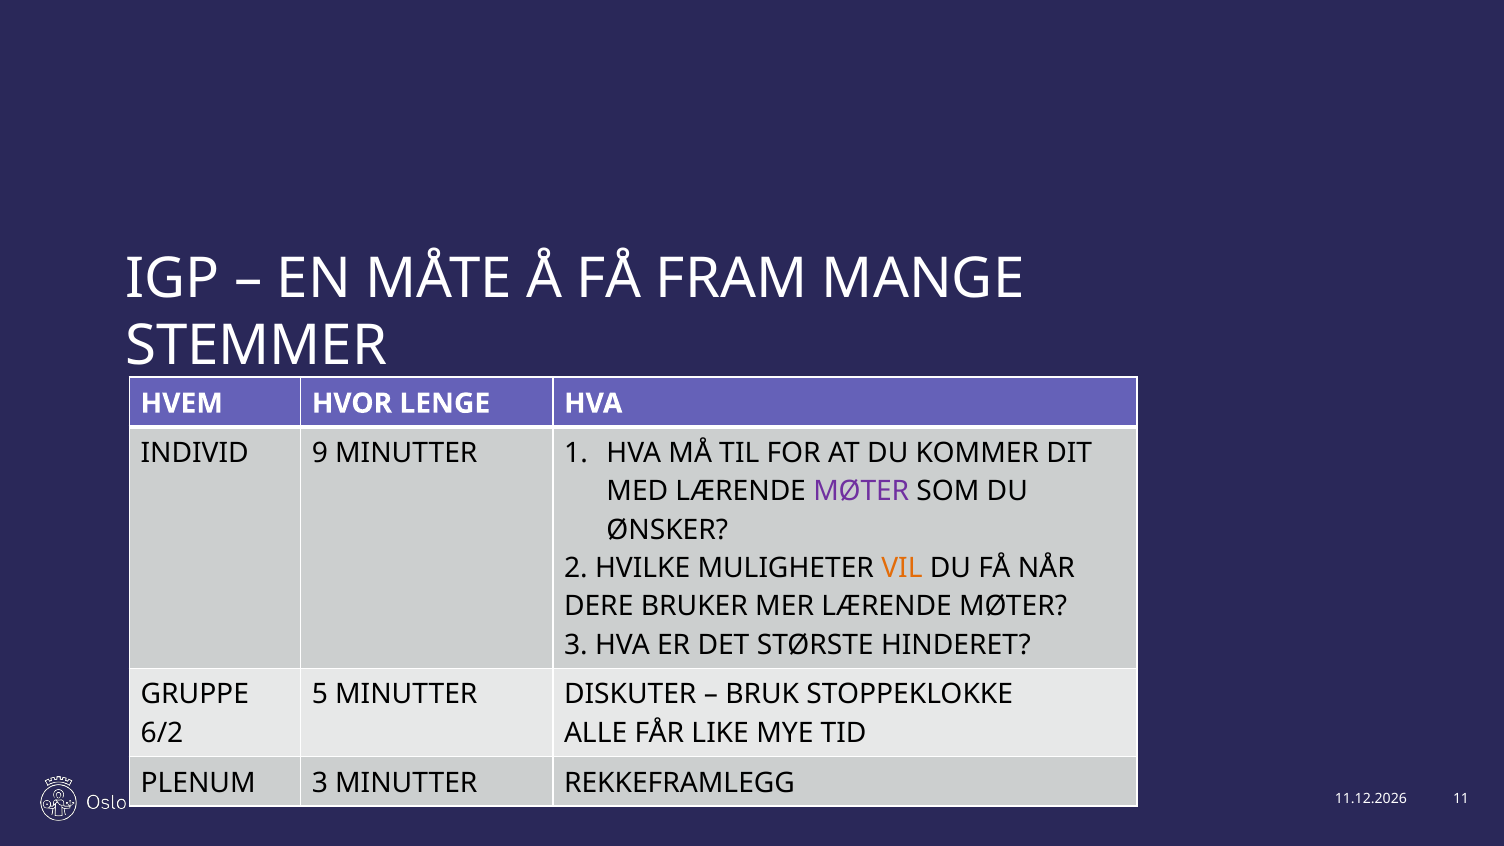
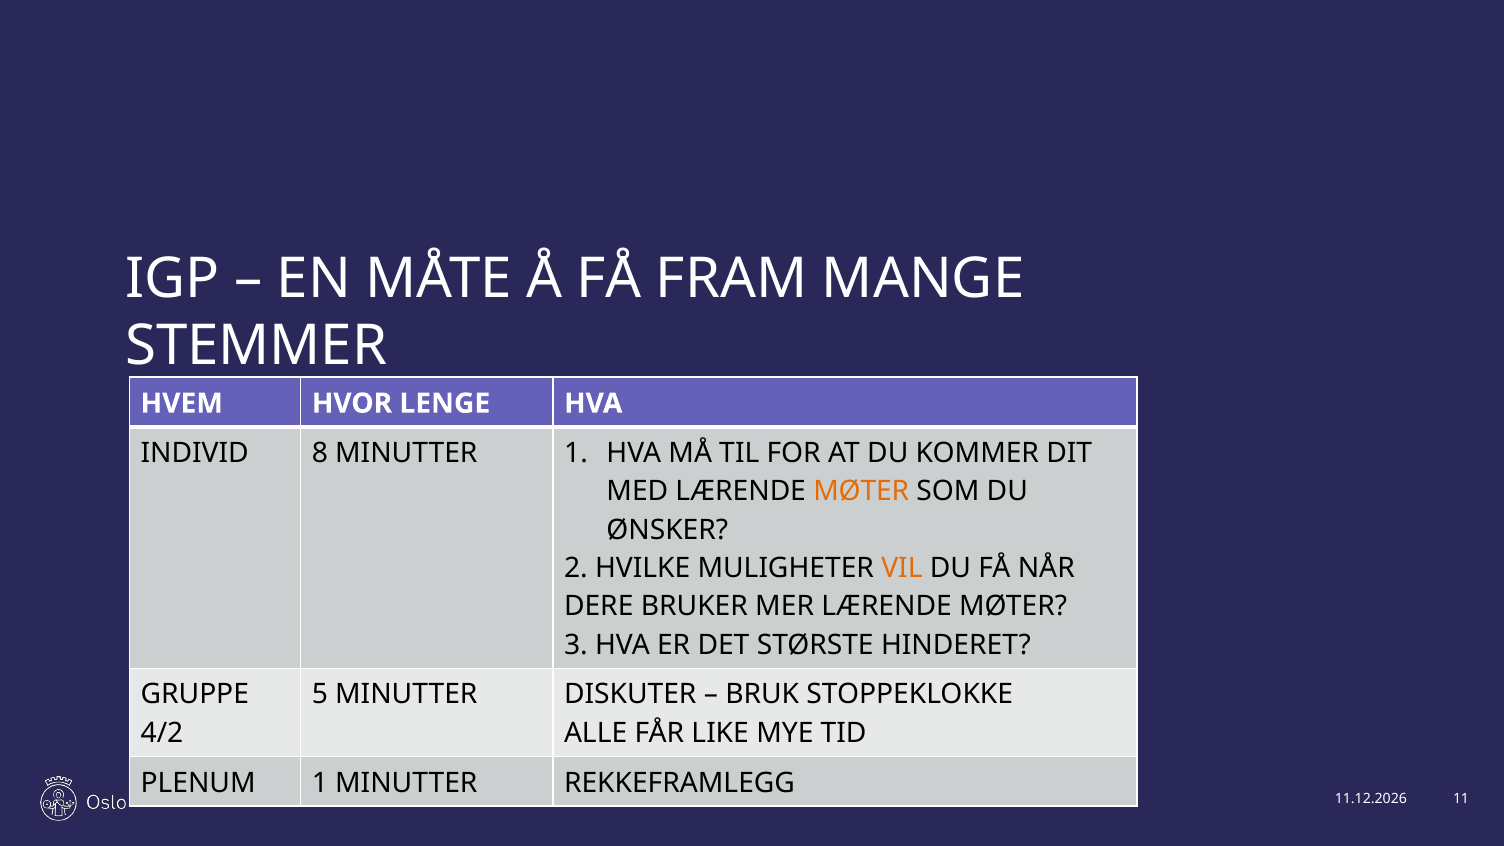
9: 9 -> 8
MØTER at (861, 491) colour: purple -> orange
6/2: 6/2 -> 4/2
PLENUM 3: 3 -> 1
